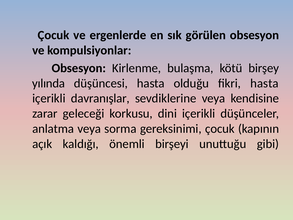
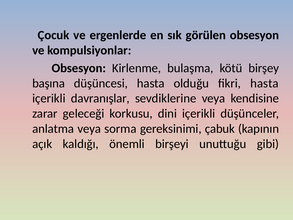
yılında: yılında -> başına
gereksinimi çocuk: çocuk -> çabuk
